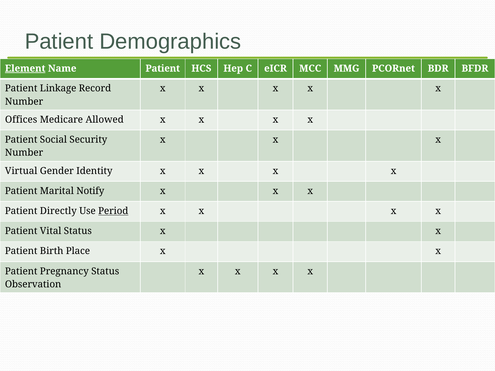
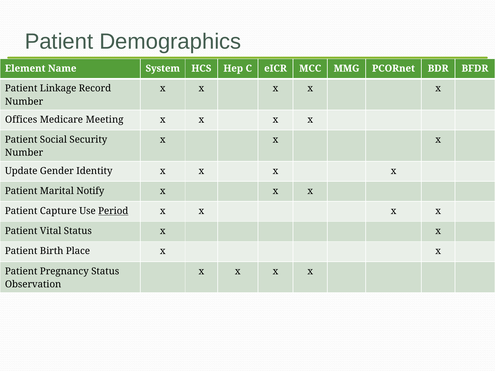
Element underline: present -> none
Name Patient: Patient -> System
Allowed: Allowed -> Meeting
Virtual: Virtual -> Update
Directly: Directly -> Capture
